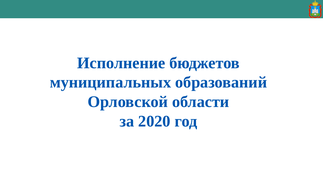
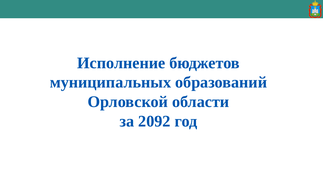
2020: 2020 -> 2092
